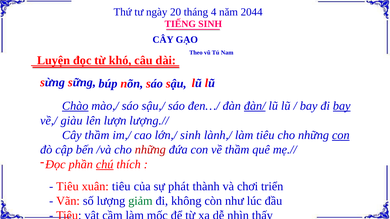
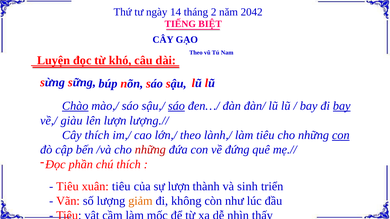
20: 20 -> 14
4: 4 -> 2
2044: 2044 -> 2042
TIẾNG SINH: SINH -> BIỆT
sáo at (176, 106) underline: none -> present
đàn/ underline: present -> none
Cây thầm: thầm -> thích
lớn,/ sinh: sinh -> theo
về thầm: thầm -> đứng
chú underline: present -> none
sự phát: phát -> lượn
chơi: chơi -> sinh
giảm colour: green -> orange
